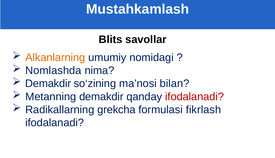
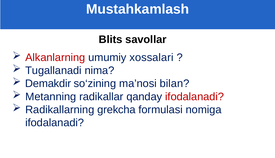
Alkanlarning colour: orange -> red
nomidagi: nomidagi -> xossalari
Nomlashda: Nomlashda -> Tugallanadi
Metanning demakdir: demakdir -> radikallar
fikrlash: fikrlash -> nomiga
